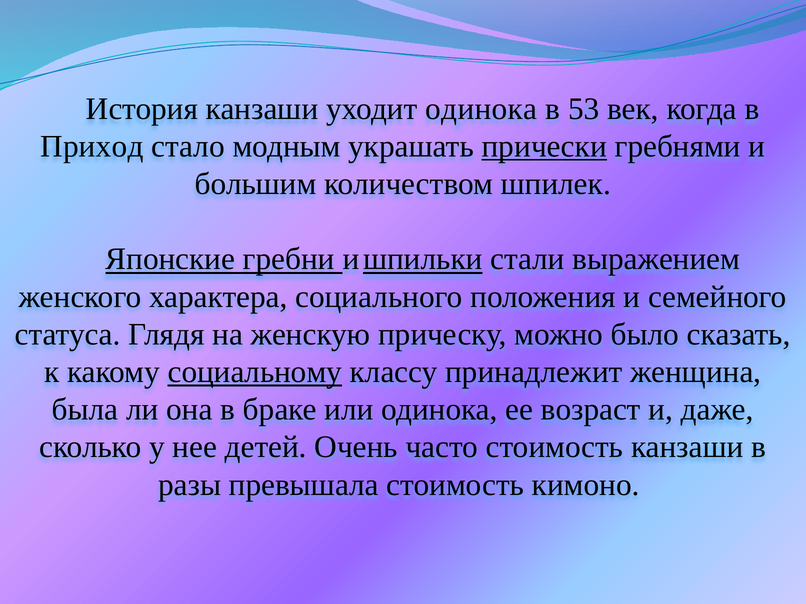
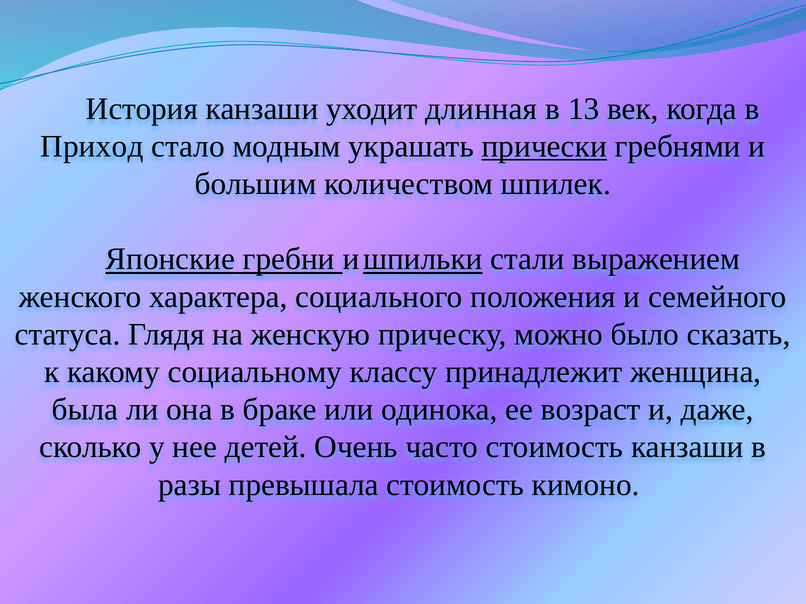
уходит одинока: одинока -> длинная
53: 53 -> 13
социальному underline: present -> none
